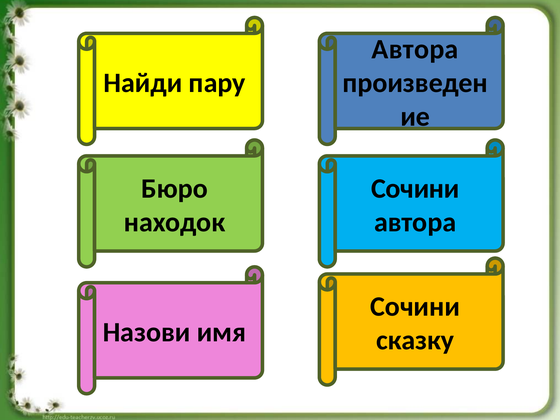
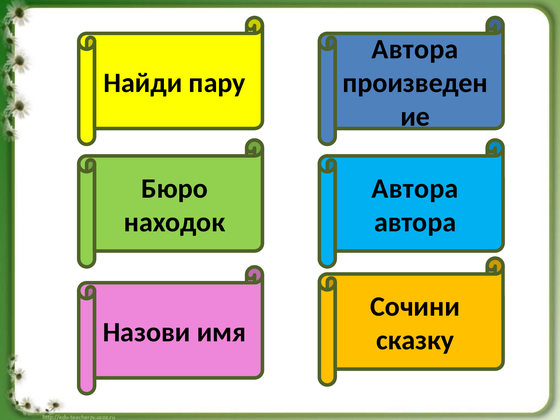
Сочини at (415, 189): Сочини -> Автора
